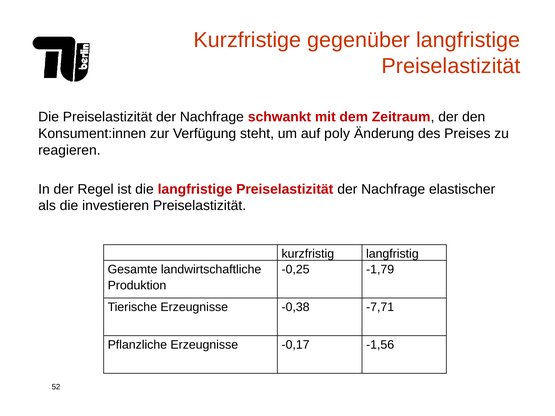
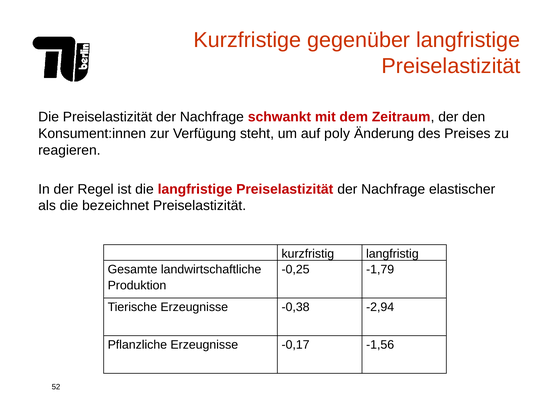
investieren: investieren -> bezeichnet
-7,71: -7,71 -> -2,94
